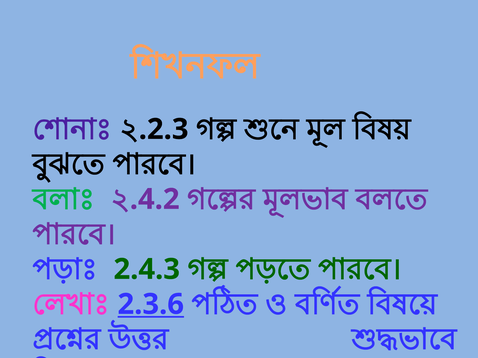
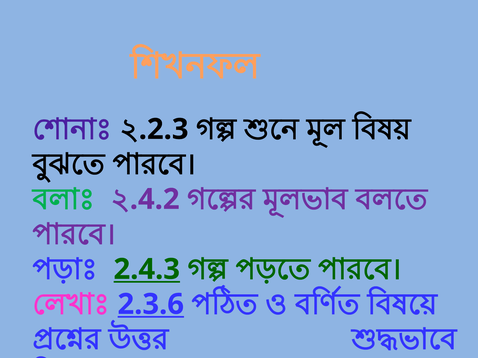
2.4.3 underline: none -> present
